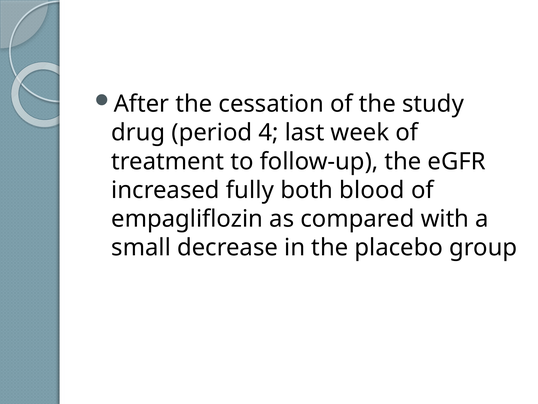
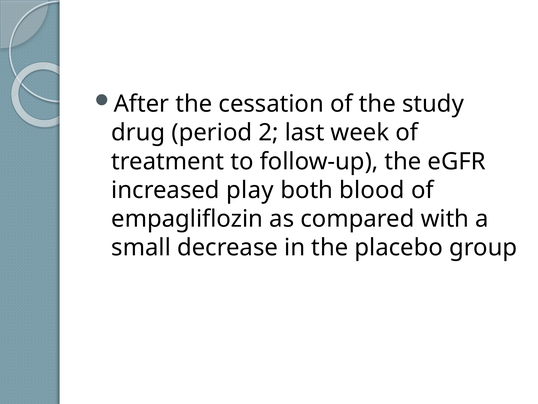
4: 4 -> 2
fully: fully -> play
